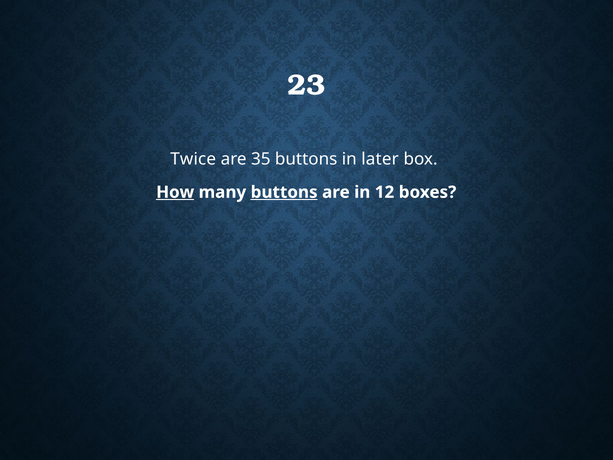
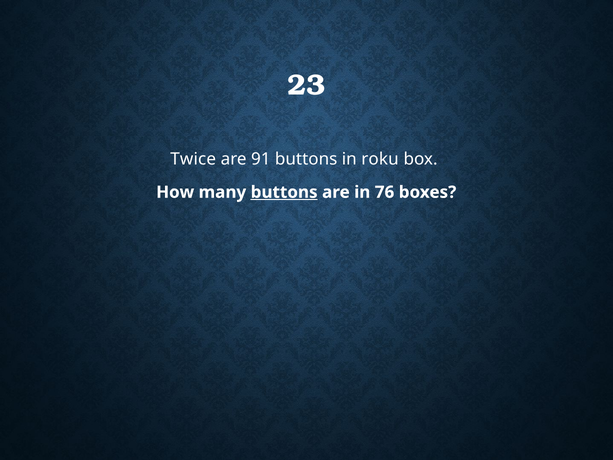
35: 35 -> 91
later: later -> roku
How underline: present -> none
12: 12 -> 76
